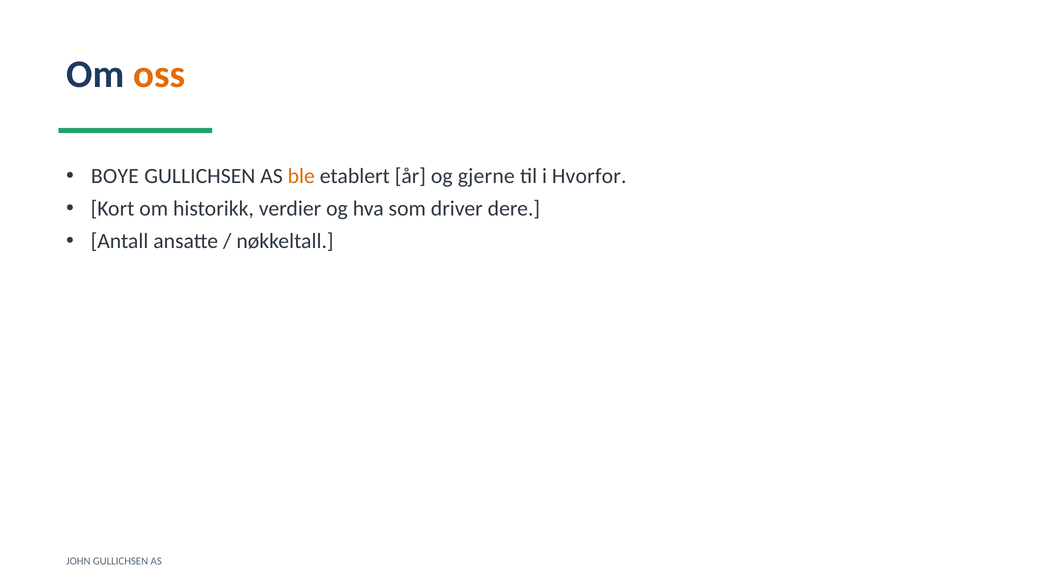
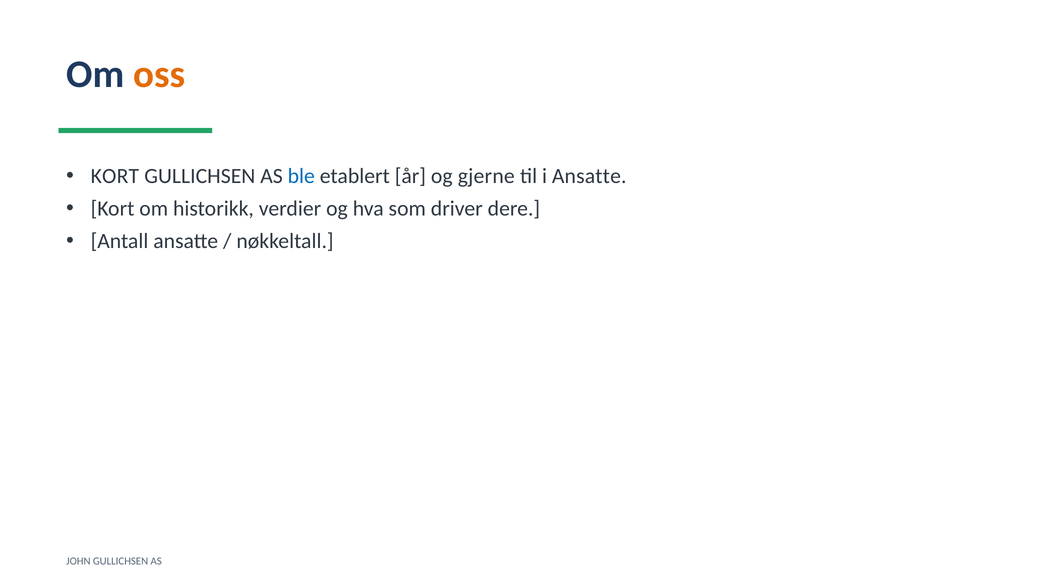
BOYE at (115, 176): BOYE -> KORT
ble colour: orange -> blue
i Hvorfor: Hvorfor -> Ansatte
